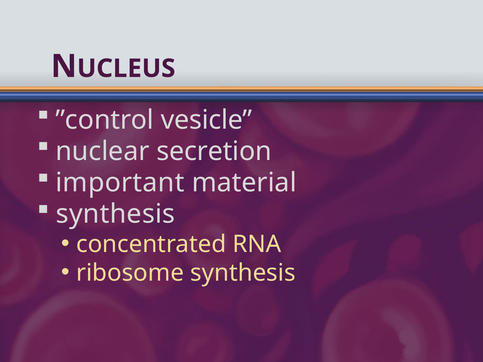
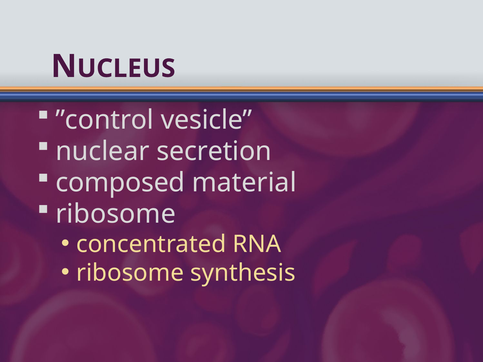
important: important -> composed
synthesis at (116, 214): synthesis -> ribosome
